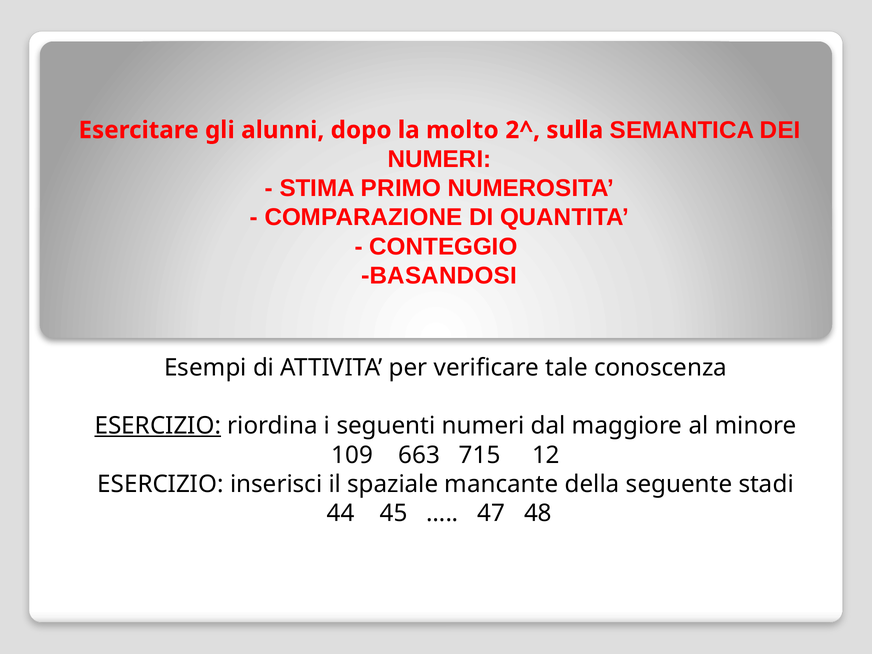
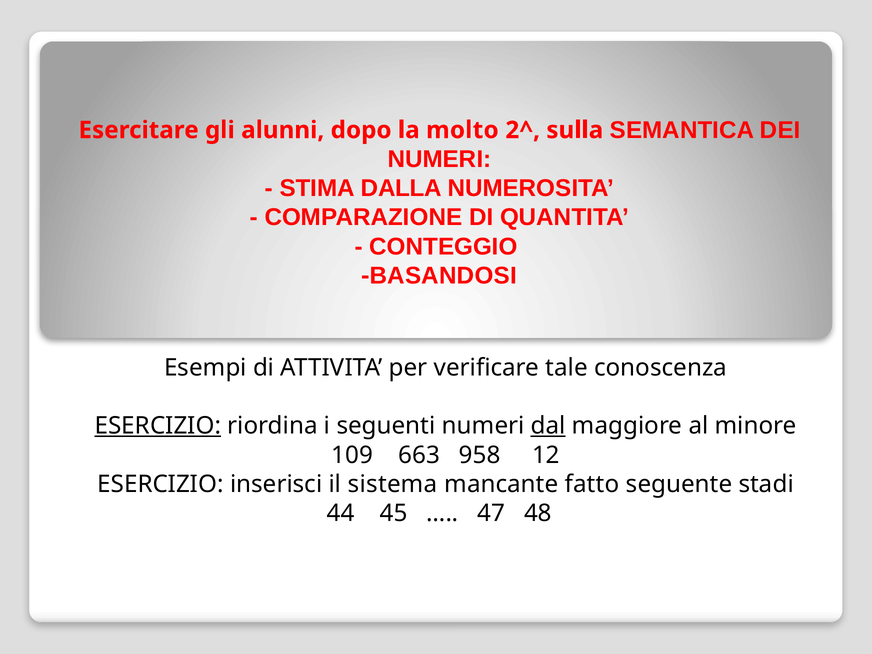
PRIMO: PRIMO -> DALLA
dal underline: none -> present
715: 715 -> 958
spaziale: spaziale -> sistema
della: della -> fatto
